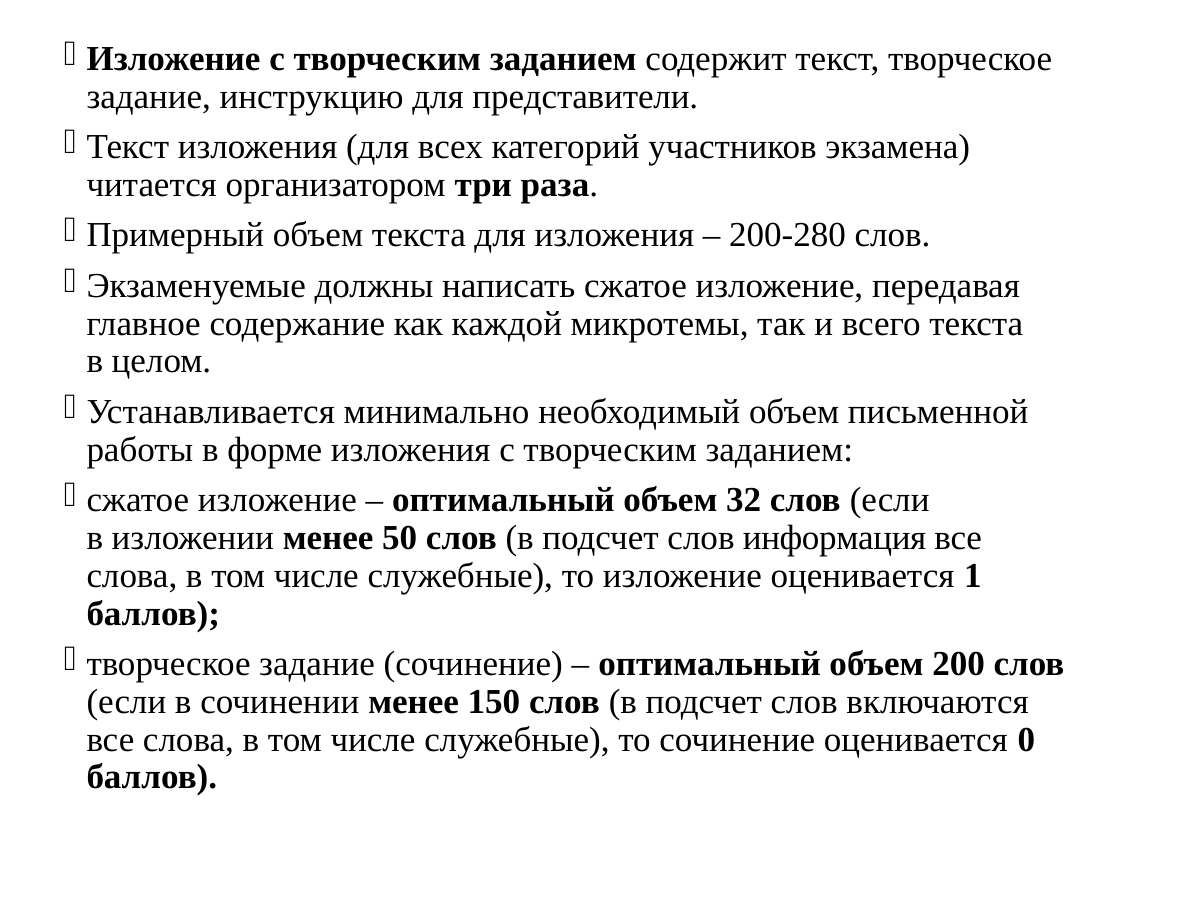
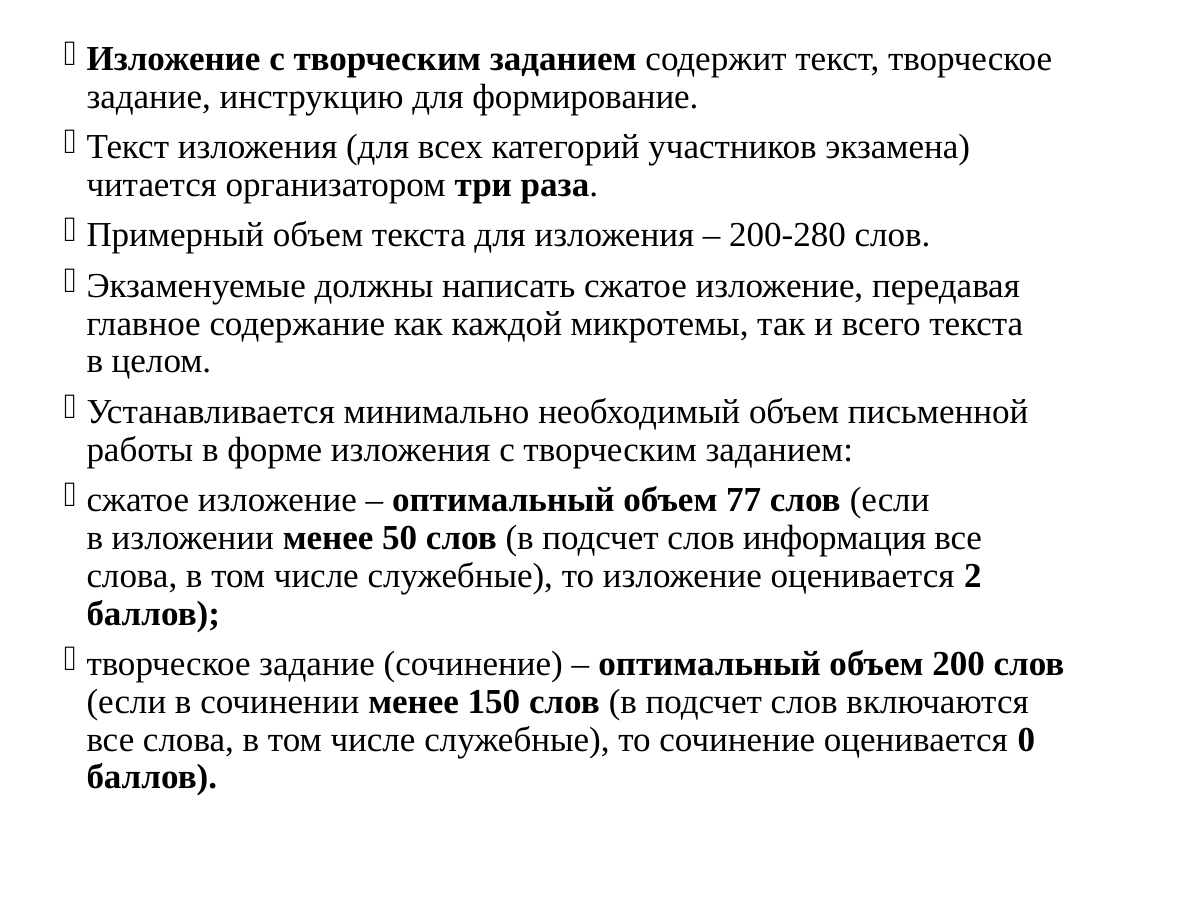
представители: представители -> формирование
32: 32 -> 77
1: 1 -> 2
